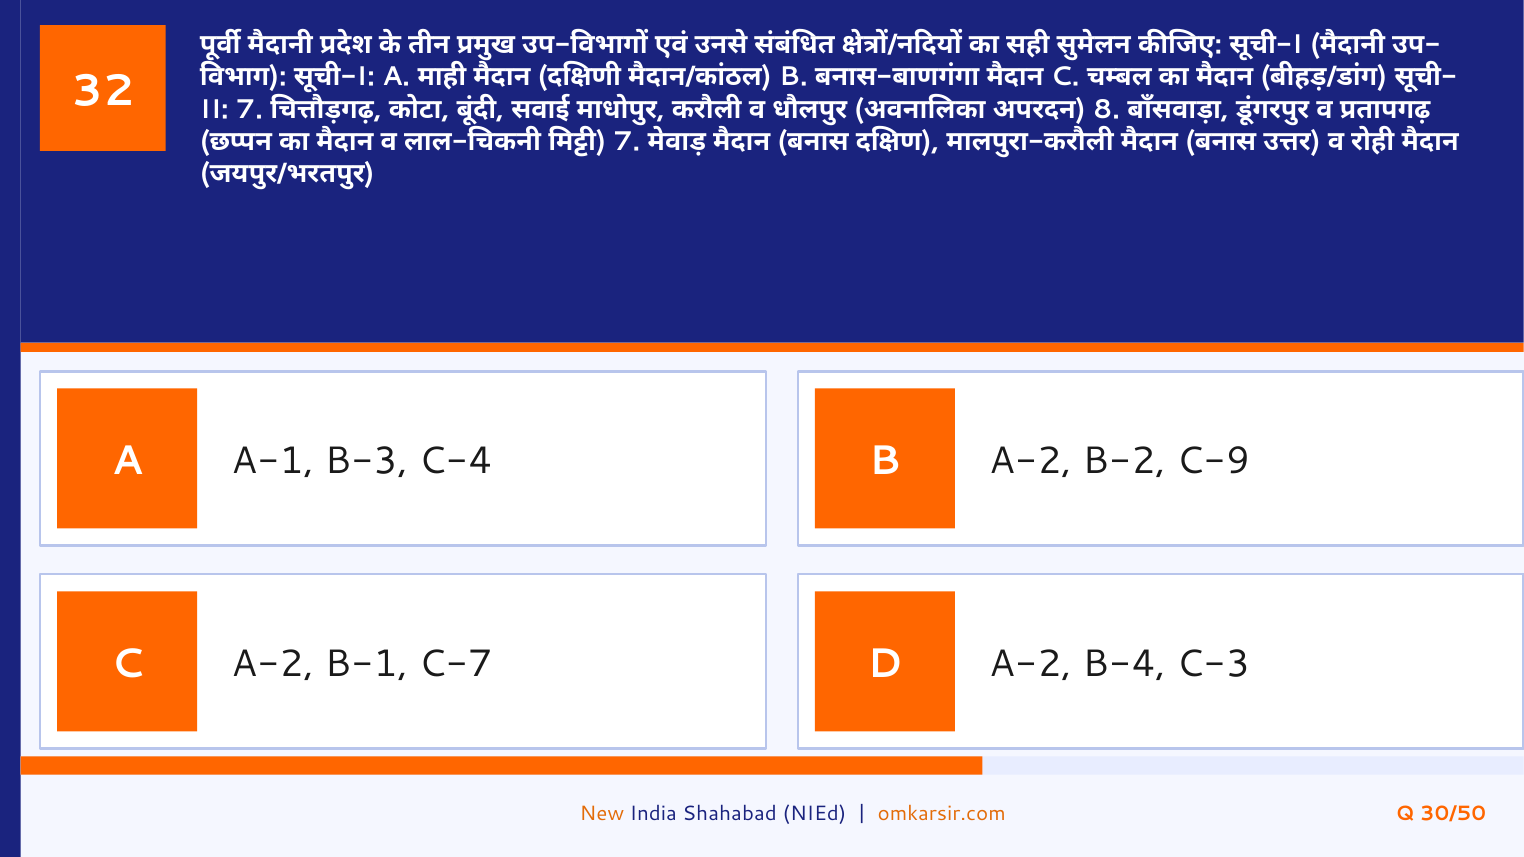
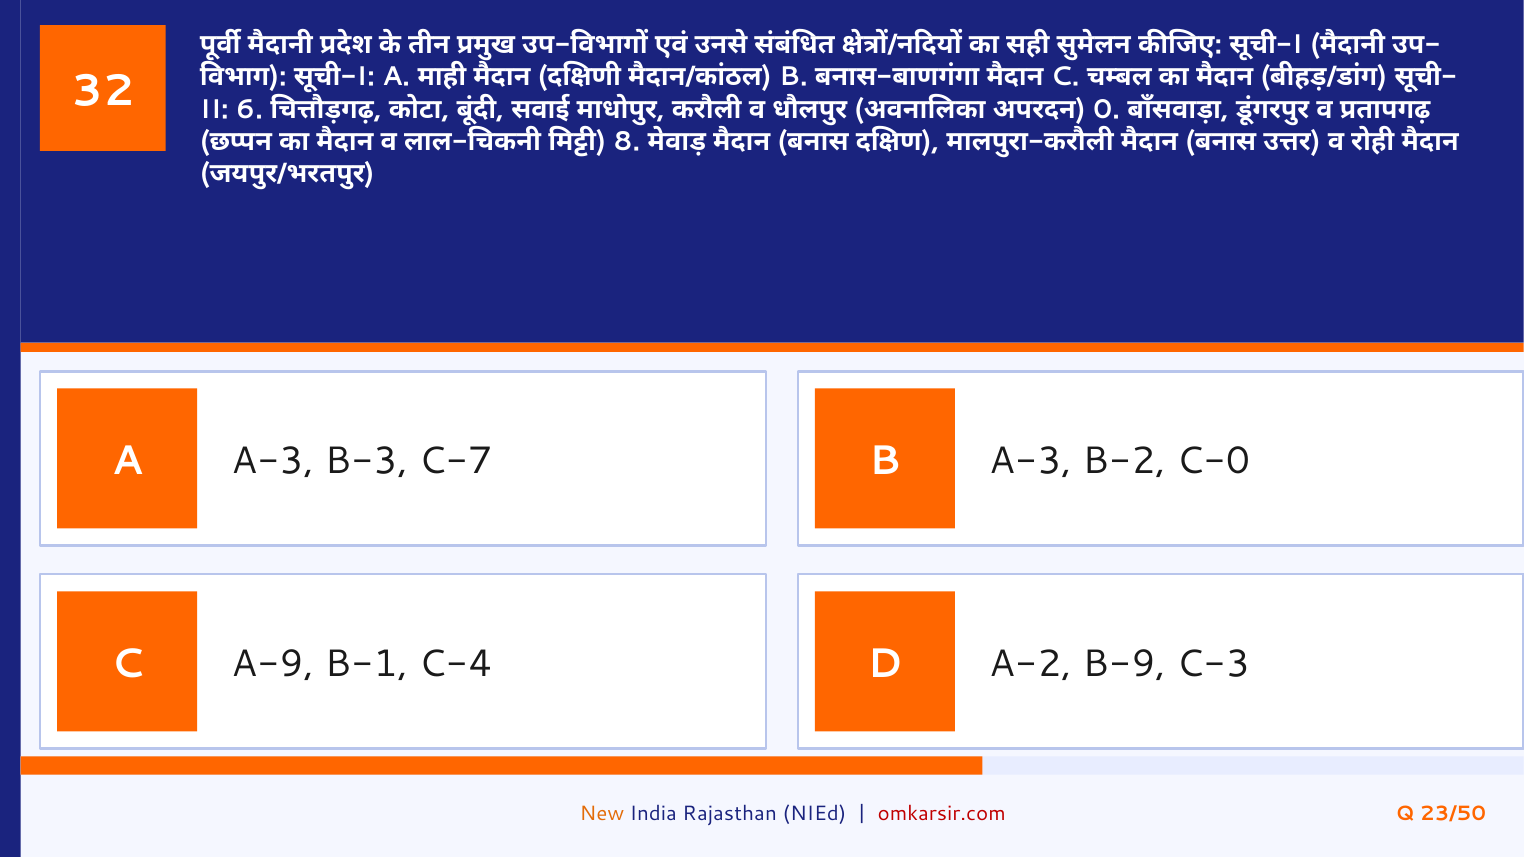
7 at (249, 109): 7 -> 6
8: 8 -> 0
7 at (627, 142): 7 -> 8
A A-1: A-1 -> A-3
C-4: C-4 -> C-7
B A-2: A-2 -> A-3
C-9: C-9 -> C-0
C A-2: A-2 -> A-9
C-7: C-7 -> C-4
B-4: B-4 -> B-9
Shahabad: Shahabad -> Rajasthan
omkarsir.com colour: orange -> red
30/50: 30/50 -> 23/50
